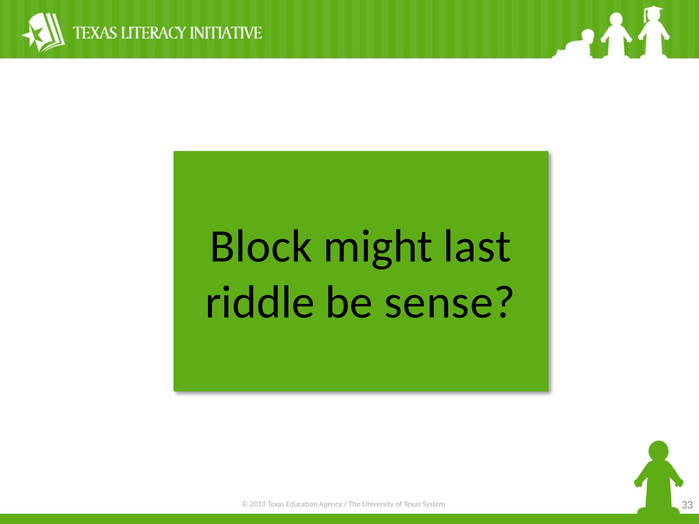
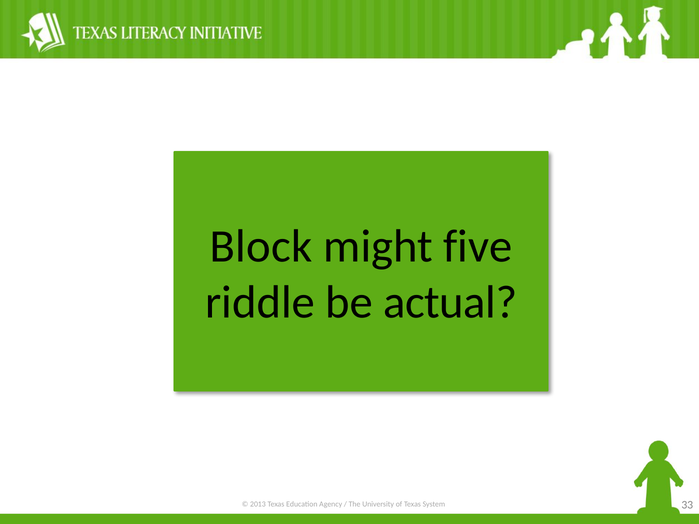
last: last -> five
sense: sense -> actual
